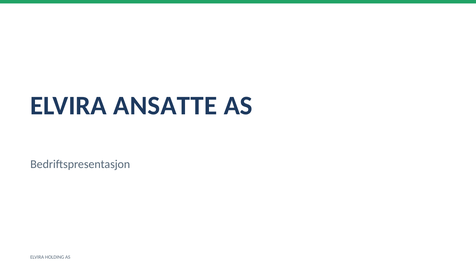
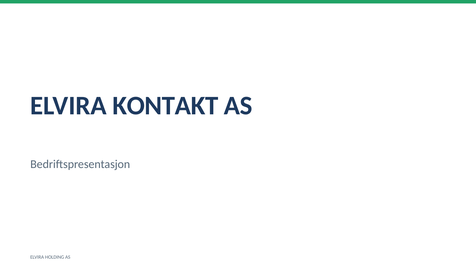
ANSATTE: ANSATTE -> KONTAKT
